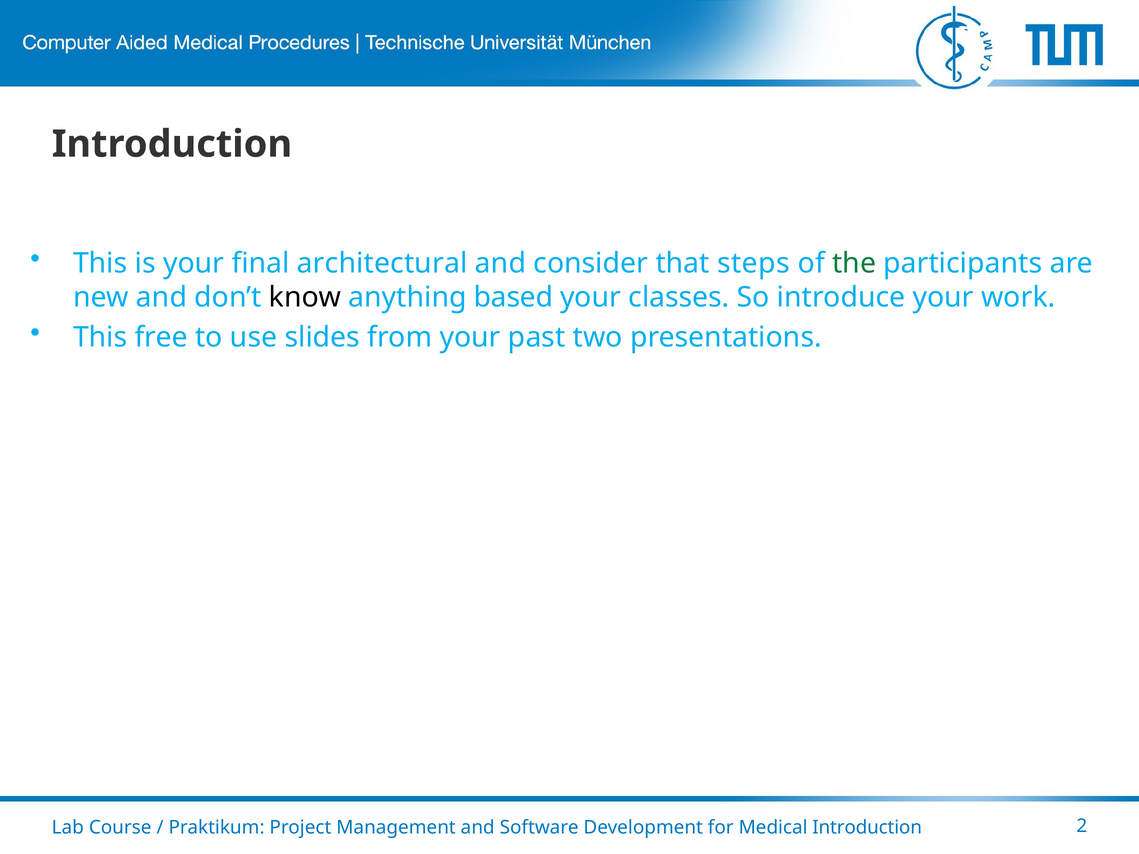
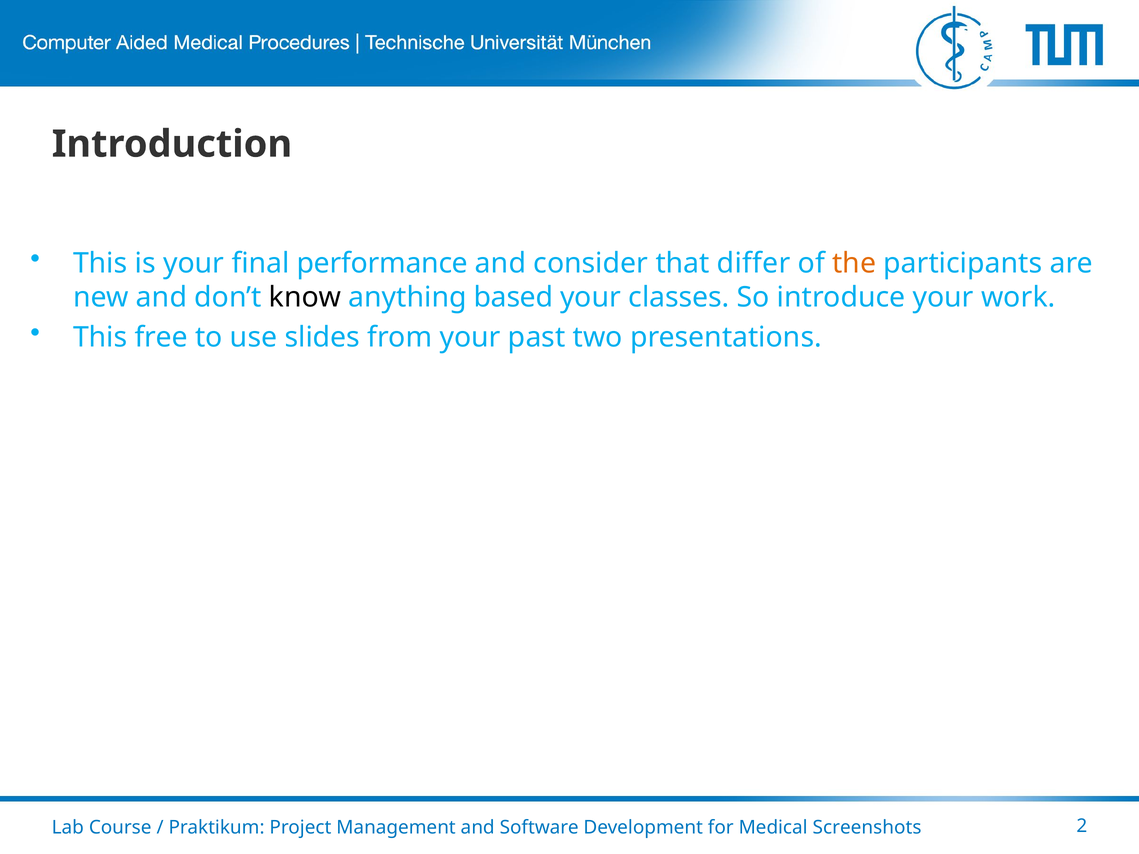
architectural: architectural -> performance
steps: steps -> differ
the colour: green -> orange
Medical Introduction: Introduction -> Screenshots
